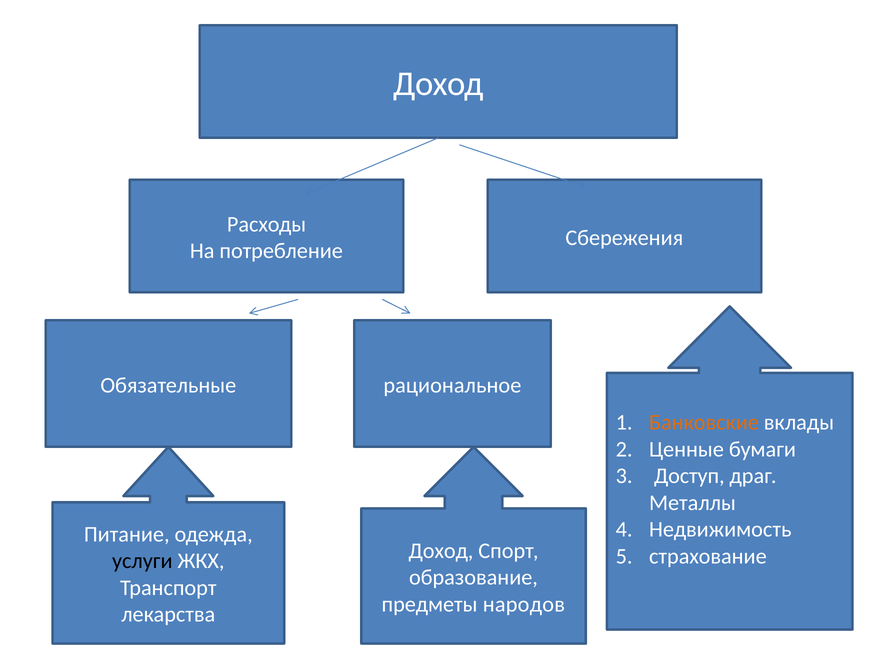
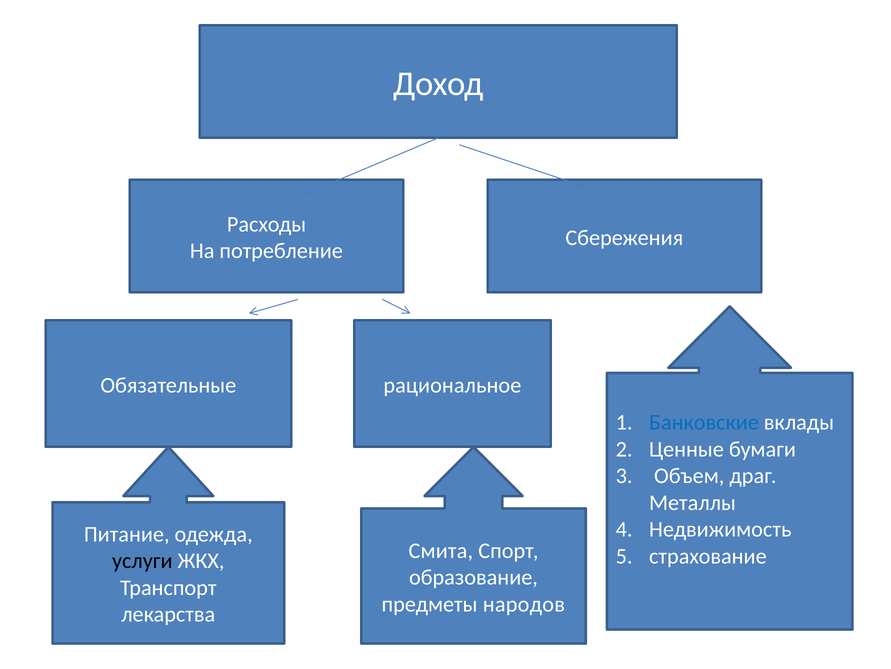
Банковские colour: orange -> blue
Доступ: Доступ -> Объем
Доход at (441, 550): Доход -> Смита
